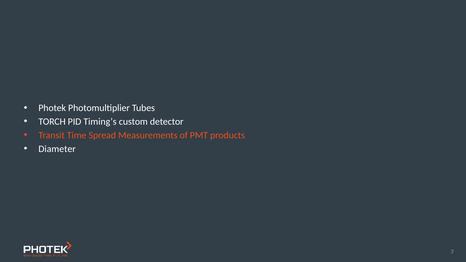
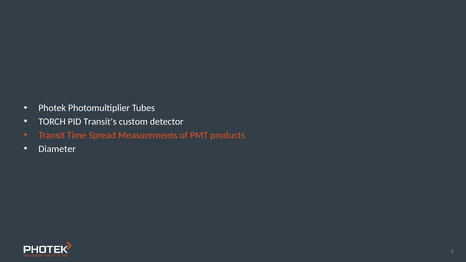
Timing’s: Timing’s -> Transit’s
